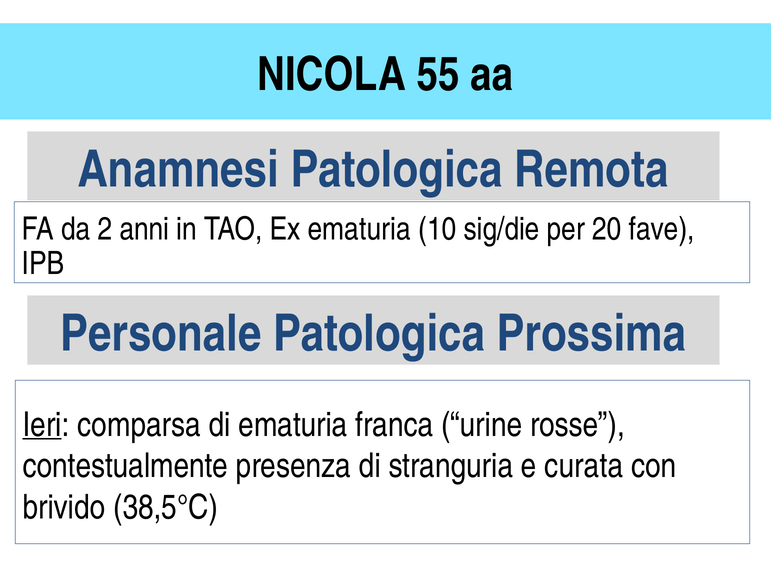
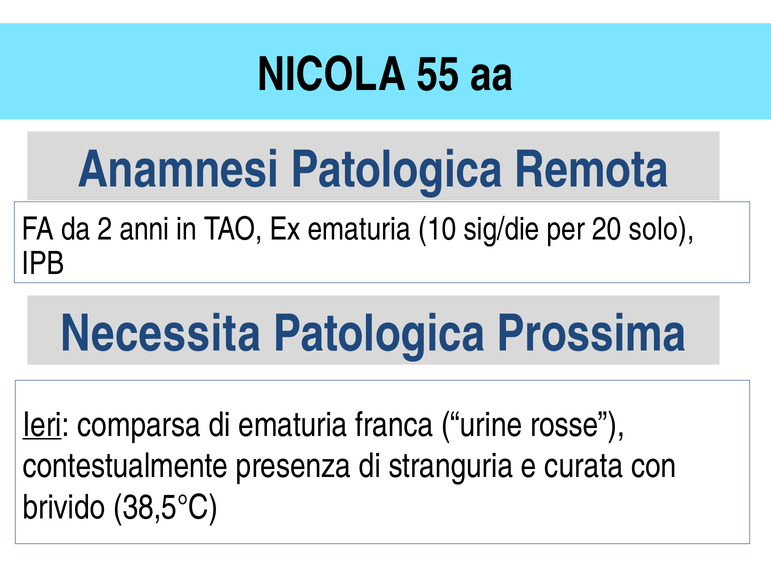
fave: fave -> solo
Personale: Personale -> Necessita
